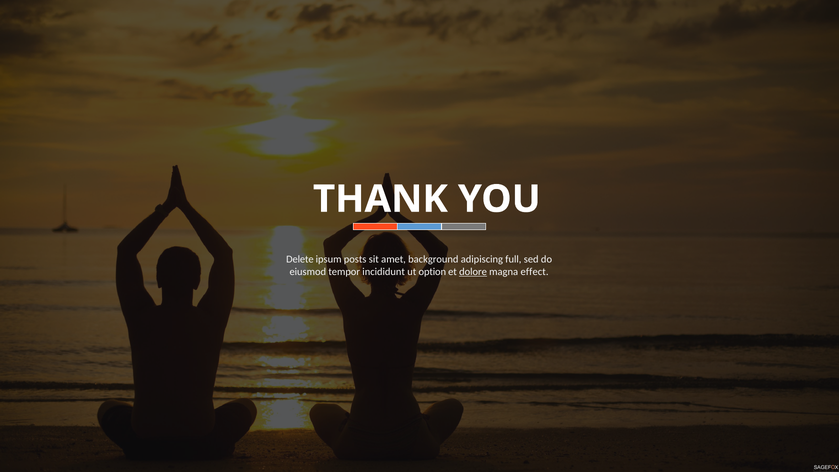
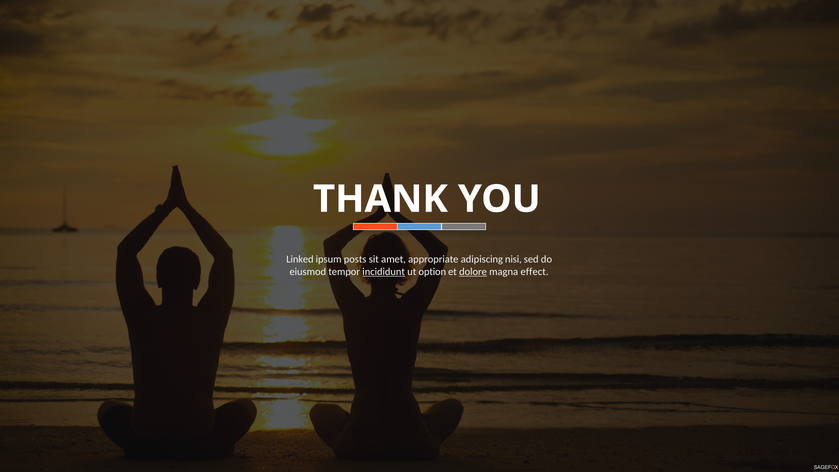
Delete: Delete -> Linked
background: background -> appropriate
full: full -> nisi
incididunt underline: none -> present
